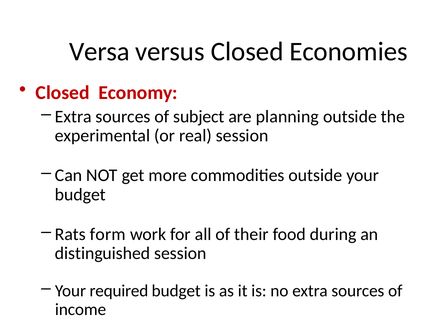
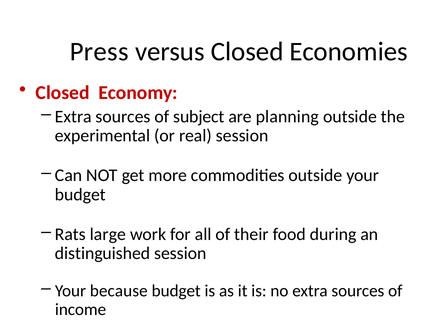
Versa: Versa -> Press
form: form -> large
required: required -> because
